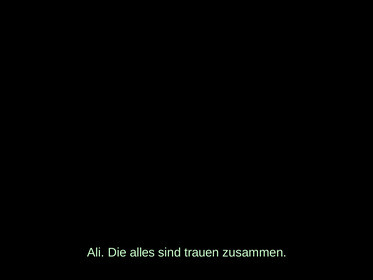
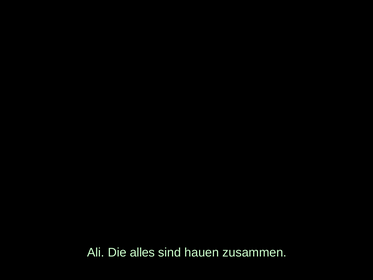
trauen: trauen -> hauen
